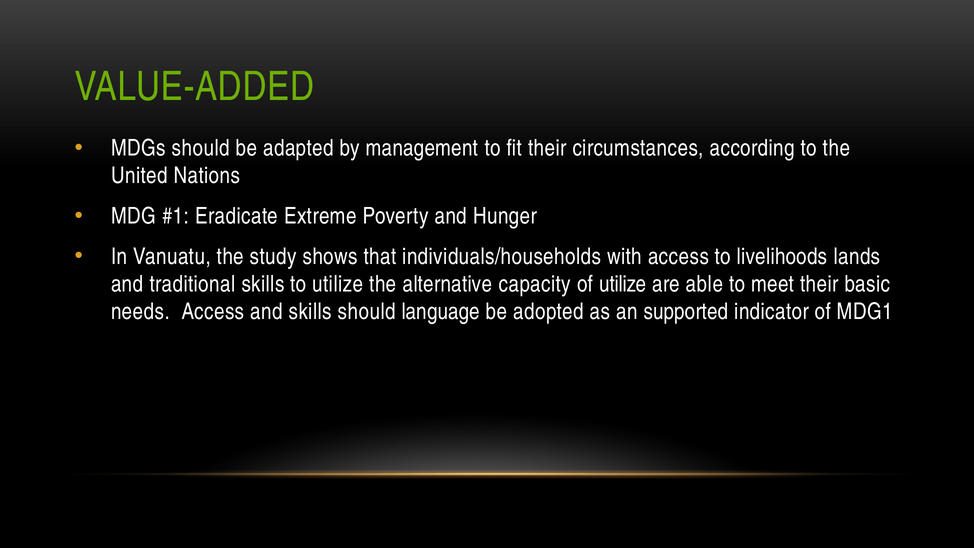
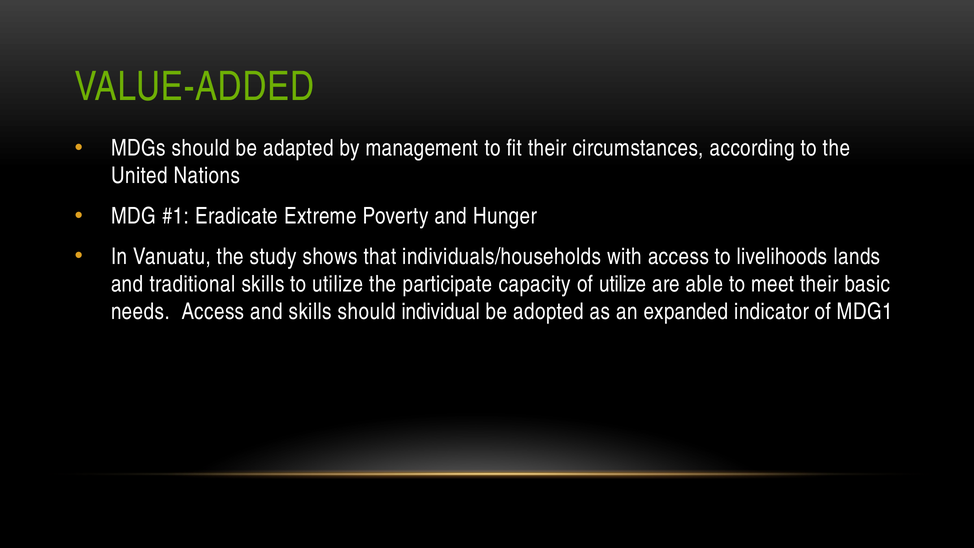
alternative: alternative -> participate
language: language -> individual
supported: supported -> expanded
